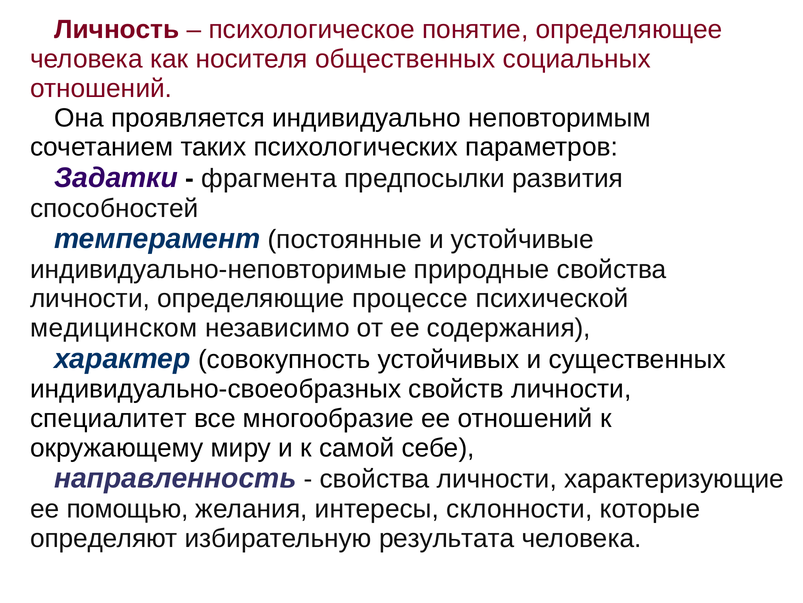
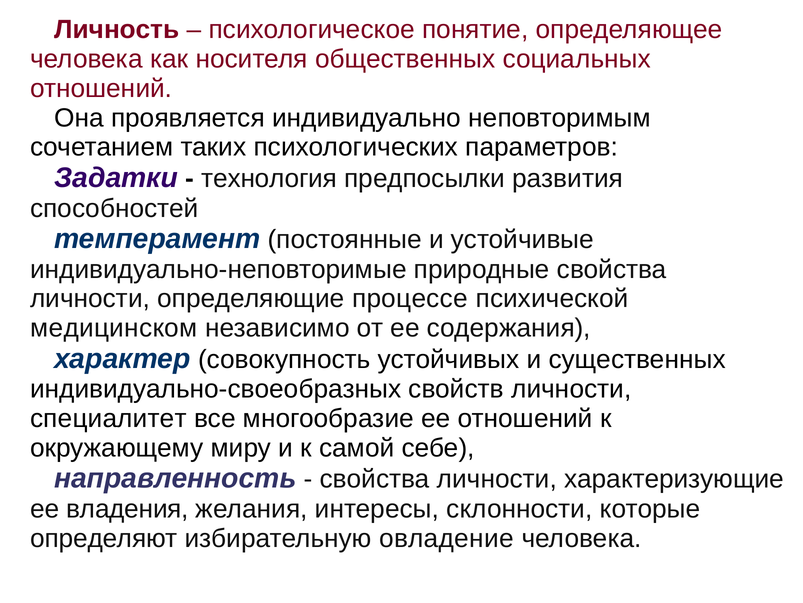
фрагмента: фрагмента -> технология
помощью: помощью -> владения
результата: результата -> овладение
